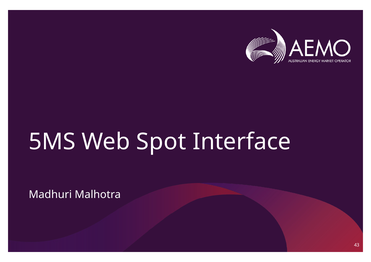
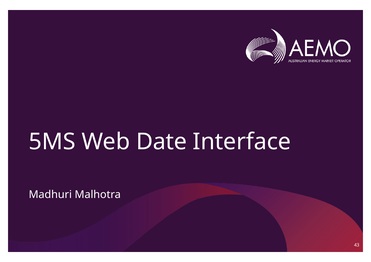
Spot: Spot -> Date
